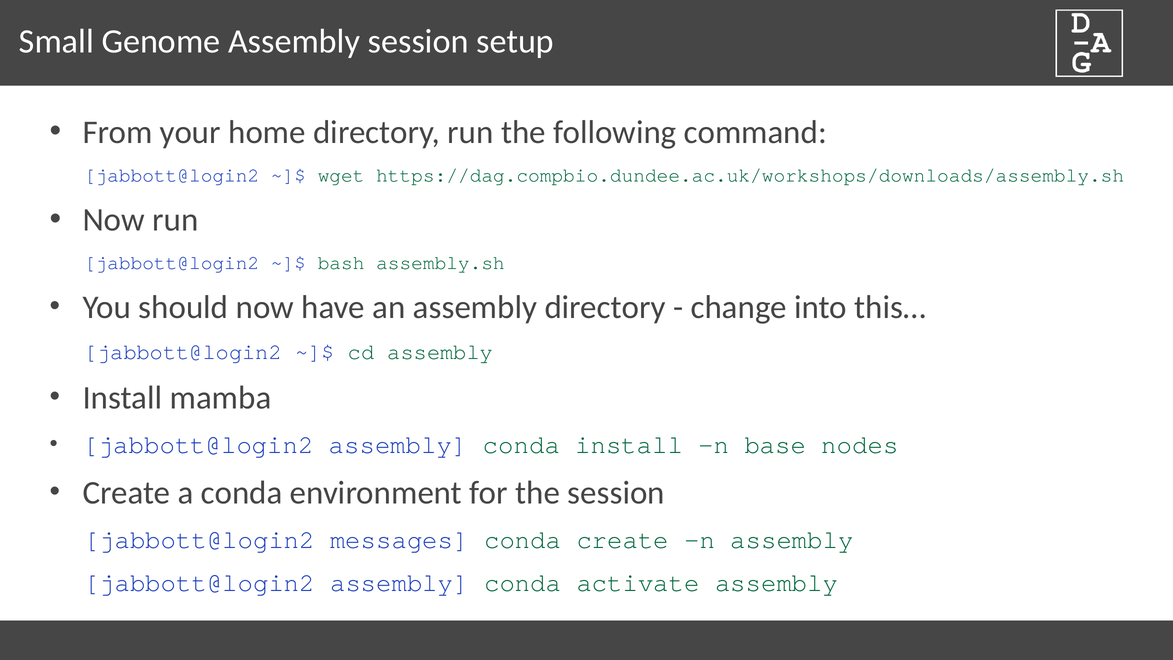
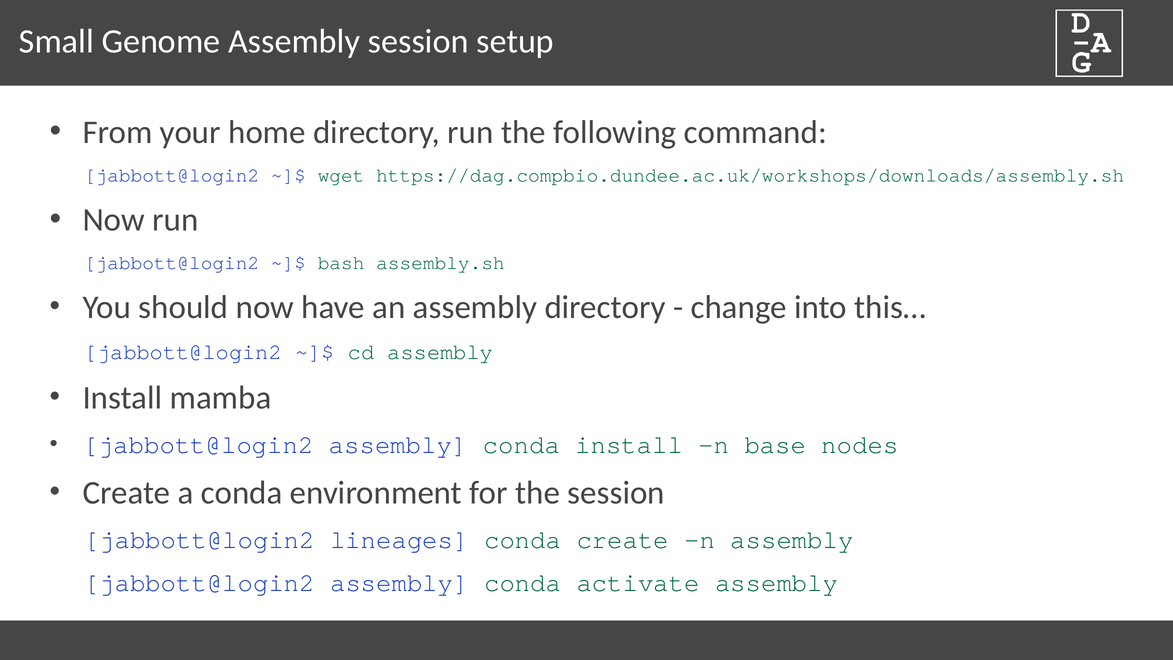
messages: messages -> lineages
